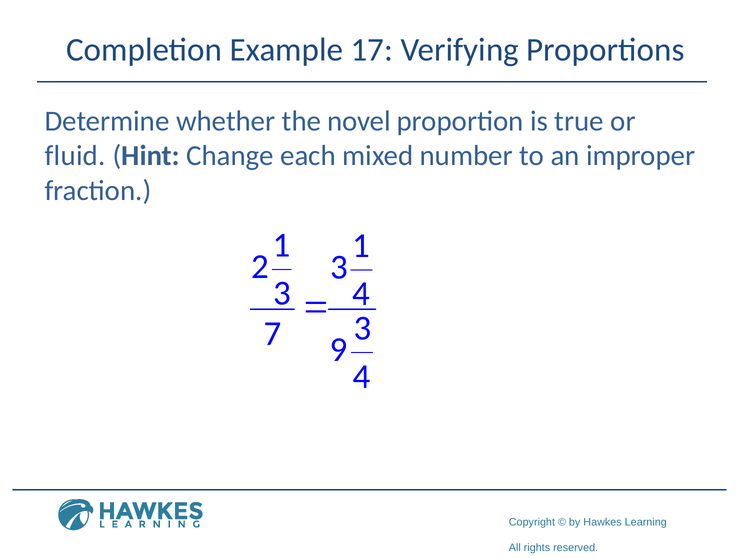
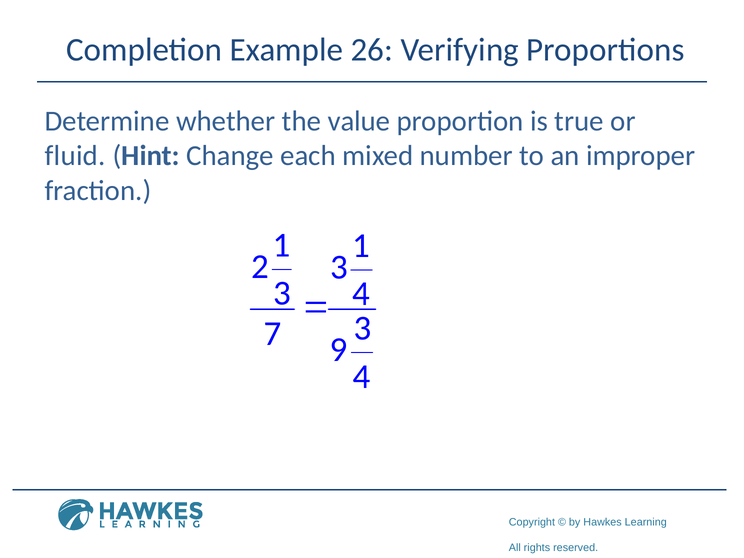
17: 17 -> 26
novel: novel -> value
